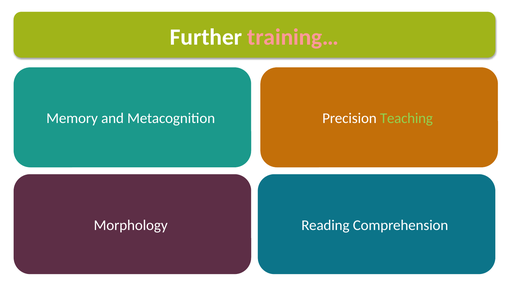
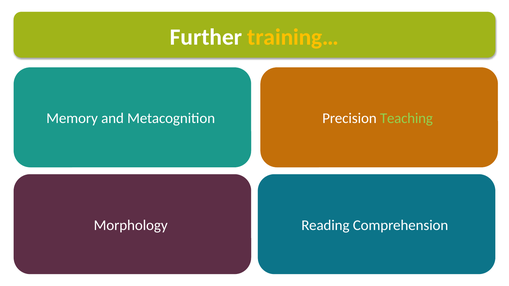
training… colour: pink -> yellow
